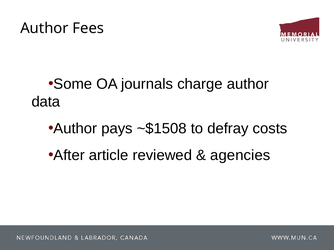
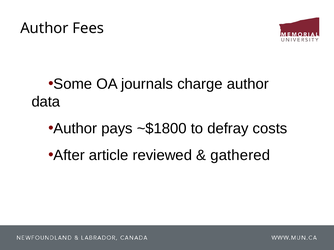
~$1508: ~$1508 -> ~$1800
agencies: agencies -> gathered
